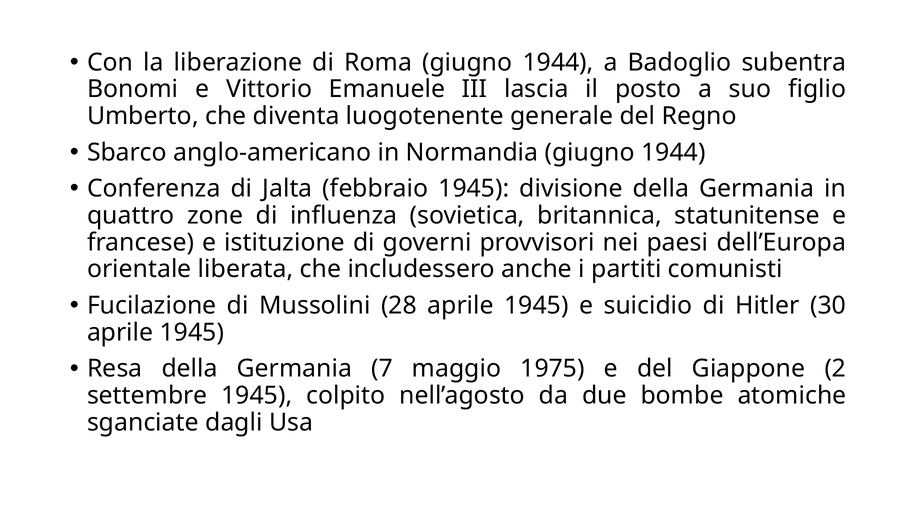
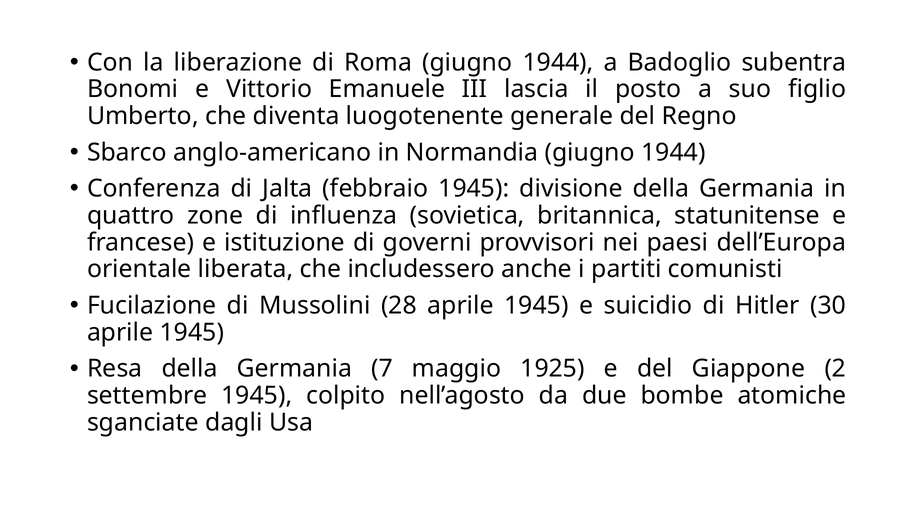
1975: 1975 -> 1925
